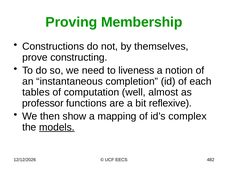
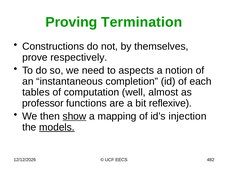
Membership: Membership -> Termination
constructing: constructing -> respectively
liveness: liveness -> aspects
show underline: none -> present
complex: complex -> injection
